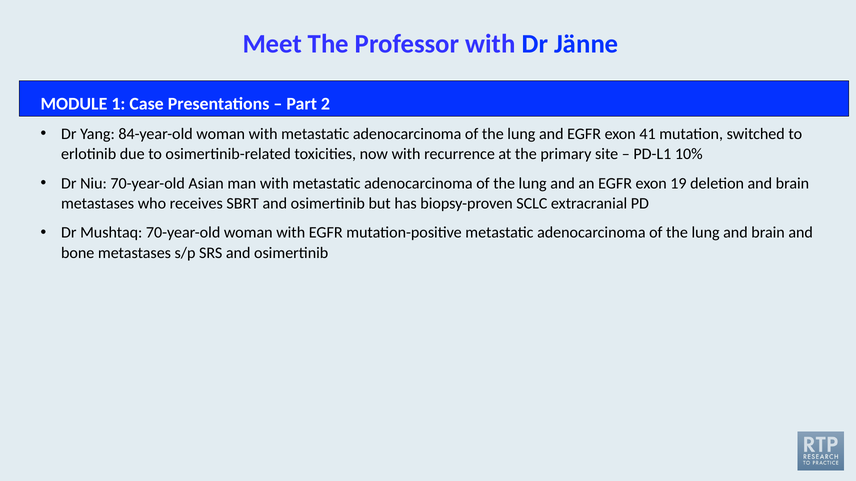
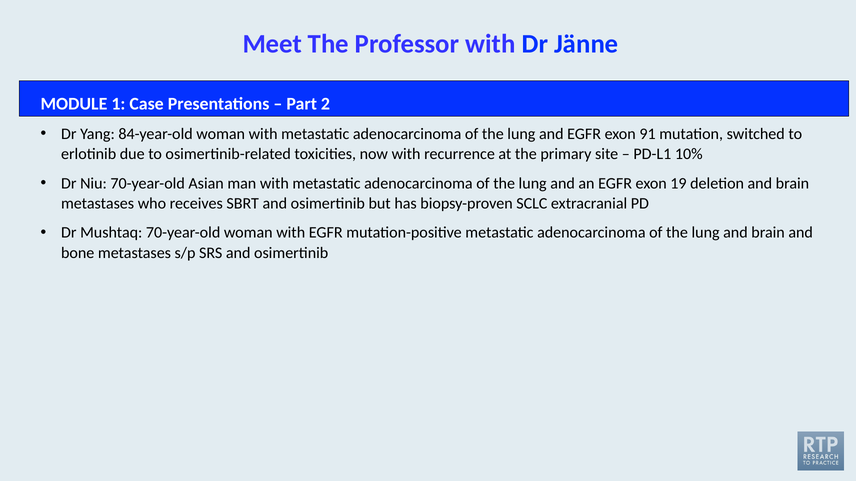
41: 41 -> 91
